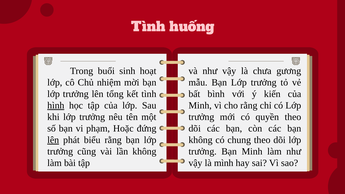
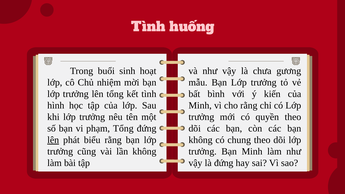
hình underline: present -> none
phạm Hoặc: Hoặc -> Tổng
là mình: mình -> đứng
